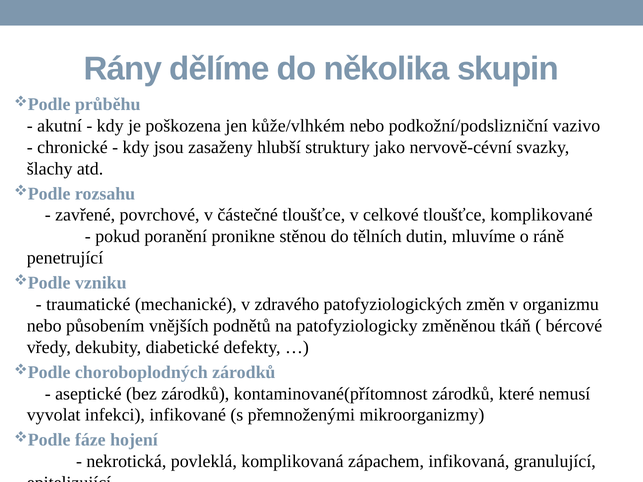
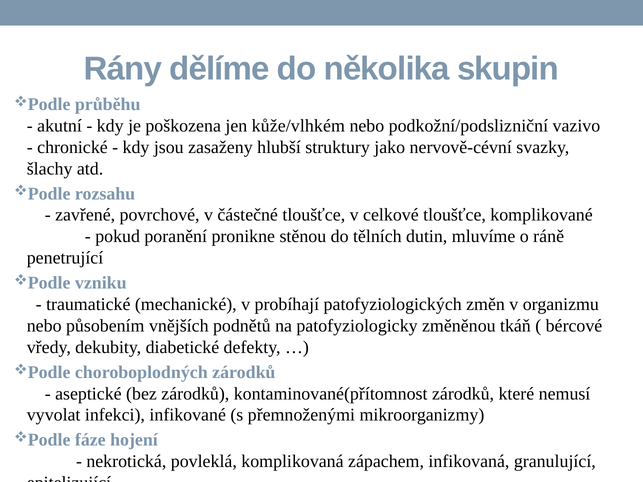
zdravého: zdravého -> probíhají
